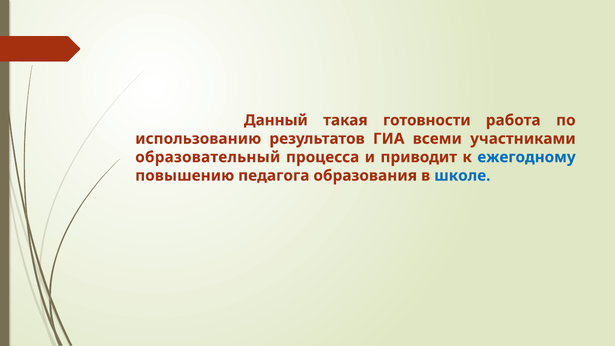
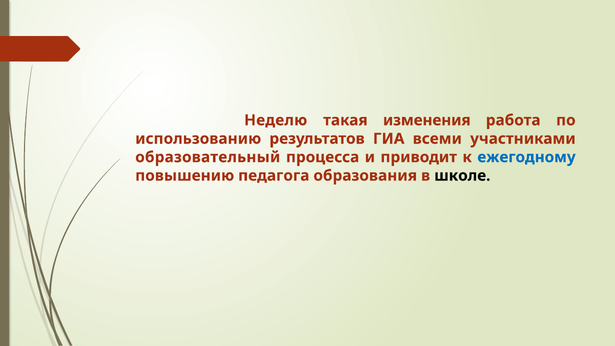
Данный: Данный -> Неделю
готовности: готовности -> изменения
школе colour: blue -> black
